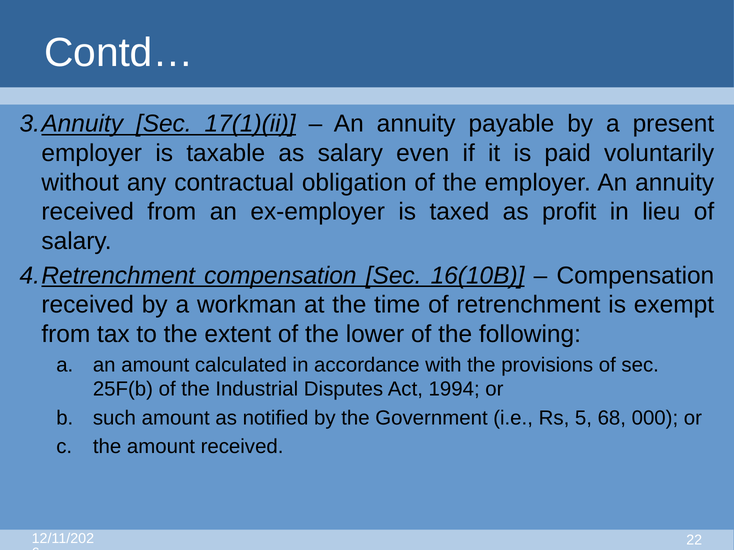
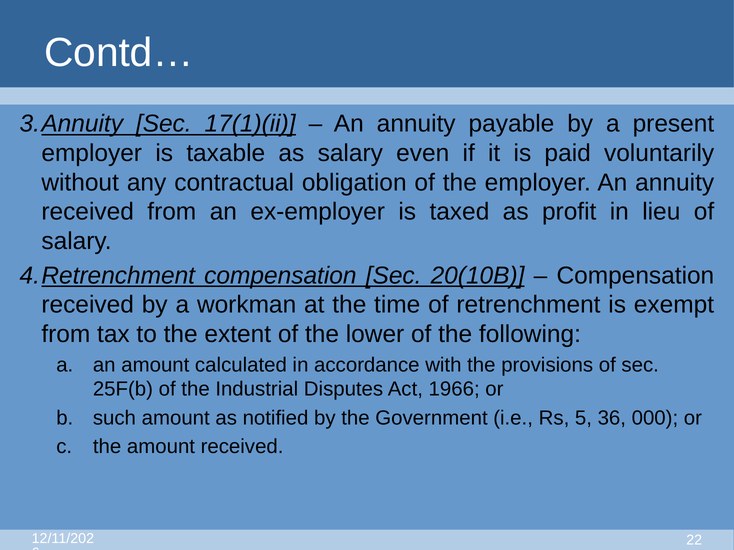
16(10B: 16(10B -> 20(10B
1994: 1994 -> 1966
68: 68 -> 36
